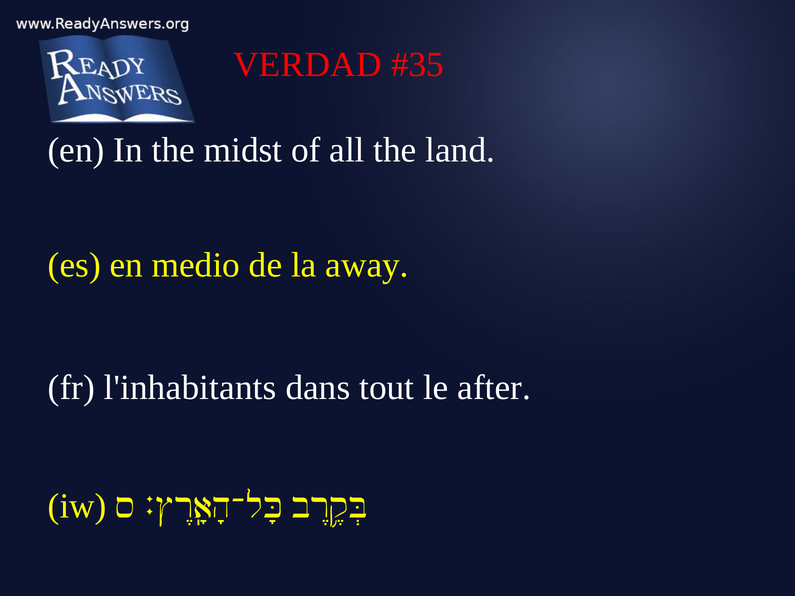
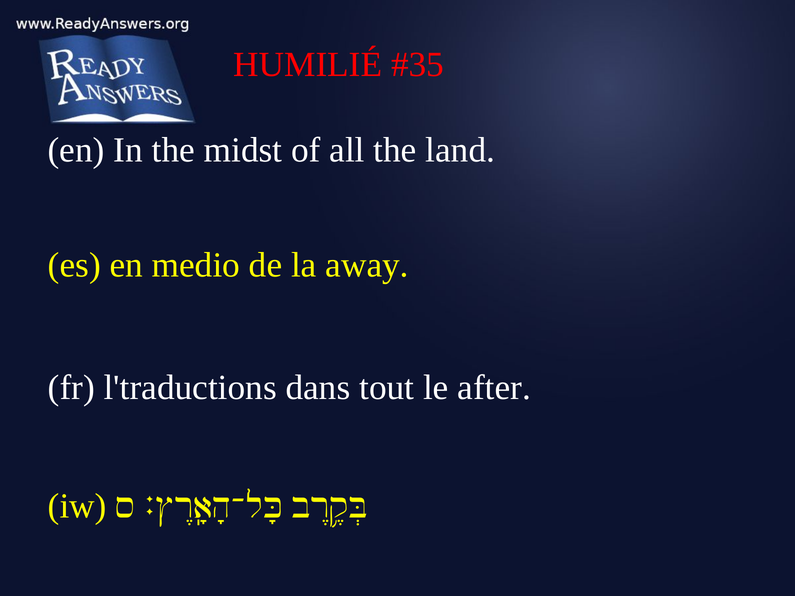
VERDAD: VERDAD -> HUMILIÉ
l'inhabitants: l'inhabitants -> l'traductions
